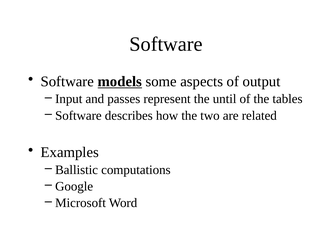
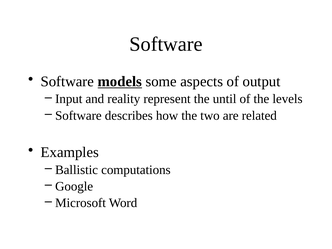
passes: passes -> reality
tables: tables -> levels
